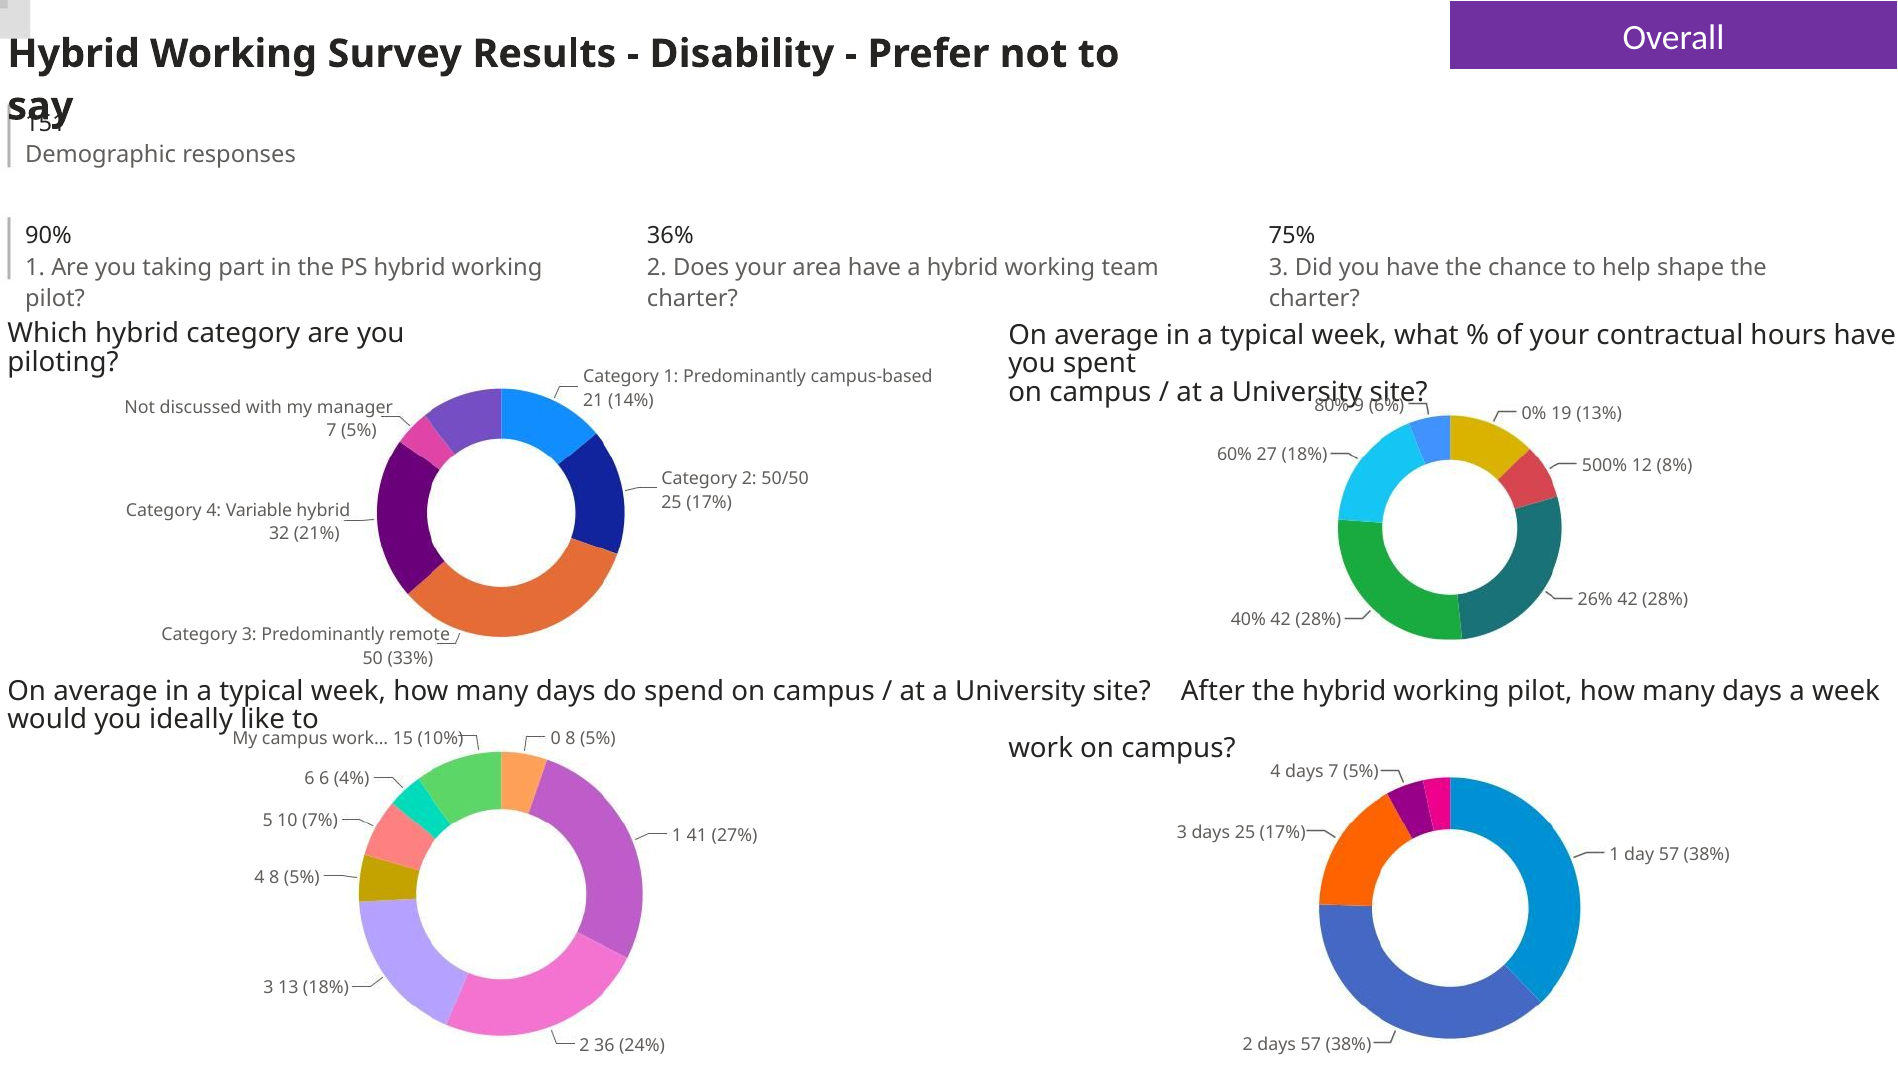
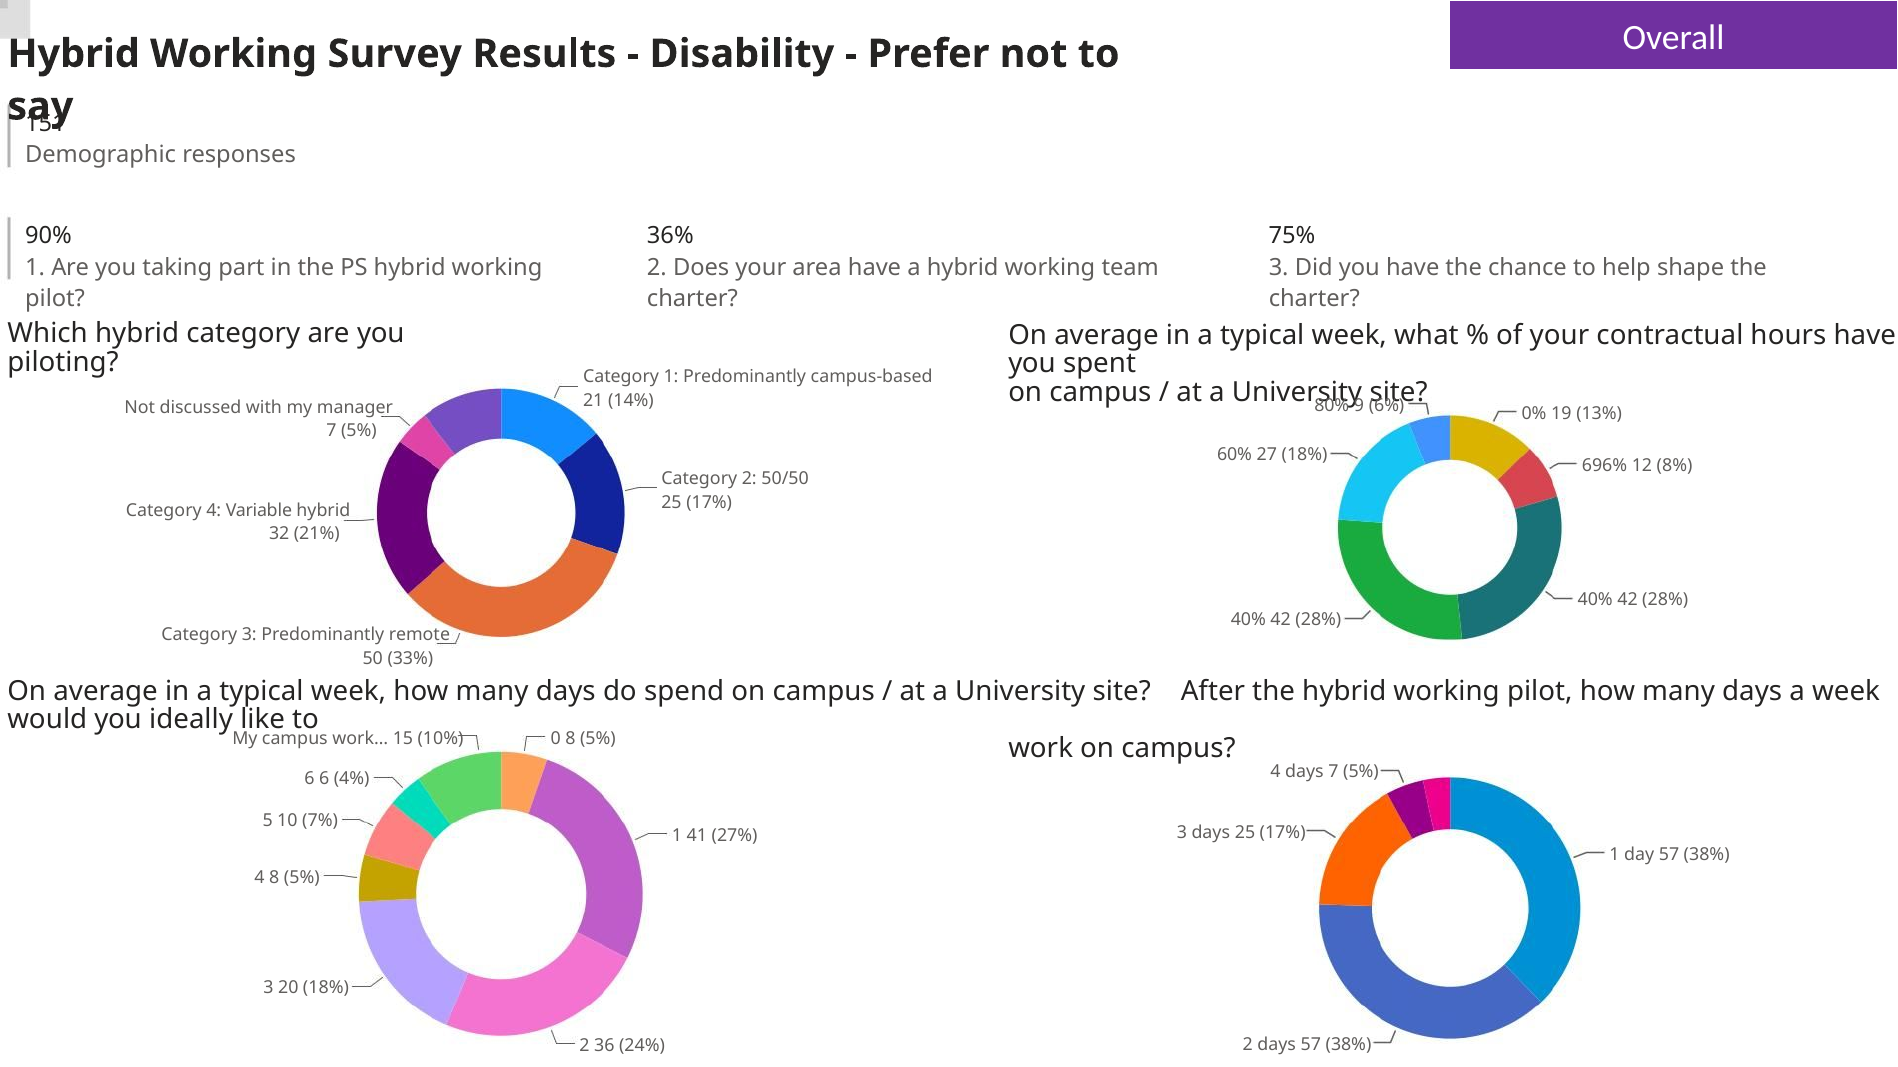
500%: 500% -> 696%
26% at (1595, 600): 26% -> 40%
13: 13 -> 20
